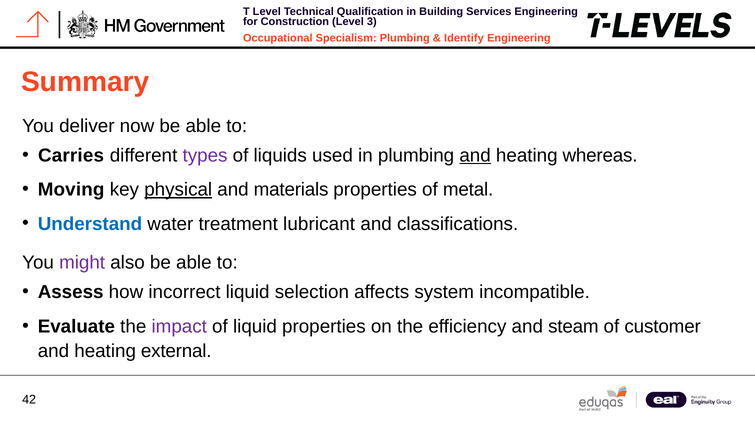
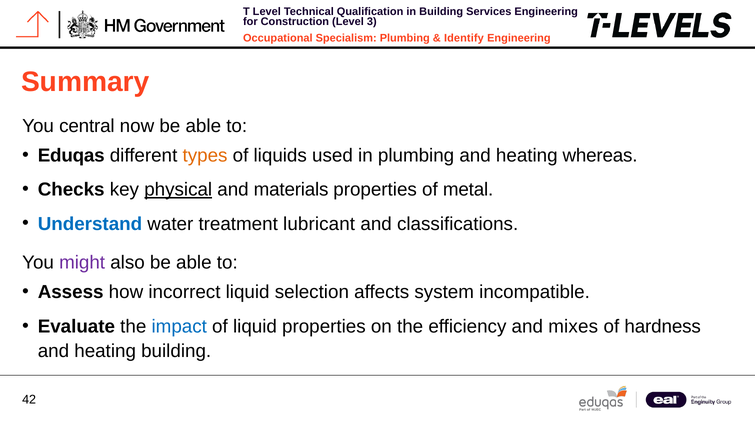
deliver: deliver -> central
Carries: Carries -> Eduqas
types colour: purple -> orange
and at (475, 155) underline: present -> none
Moving: Moving -> Checks
impact colour: purple -> blue
steam: steam -> mixes
customer: customer -> hardness
heating external: external -> building
